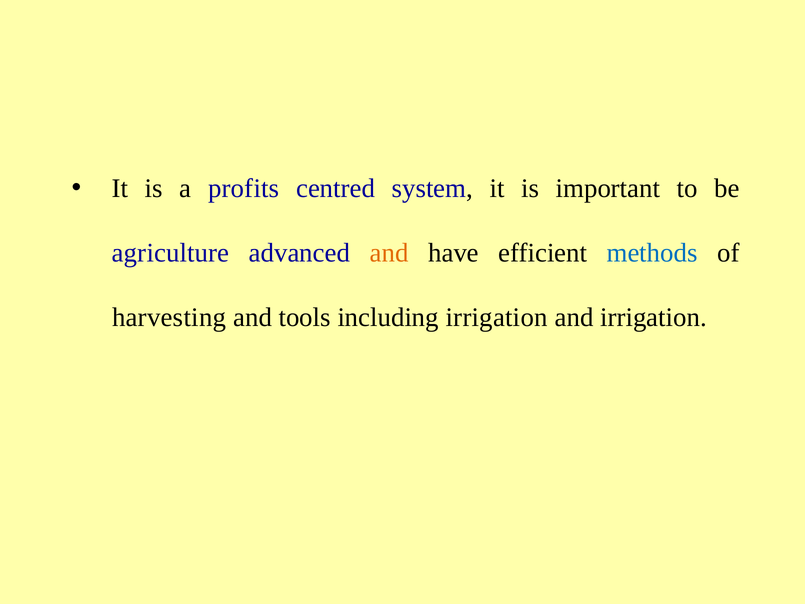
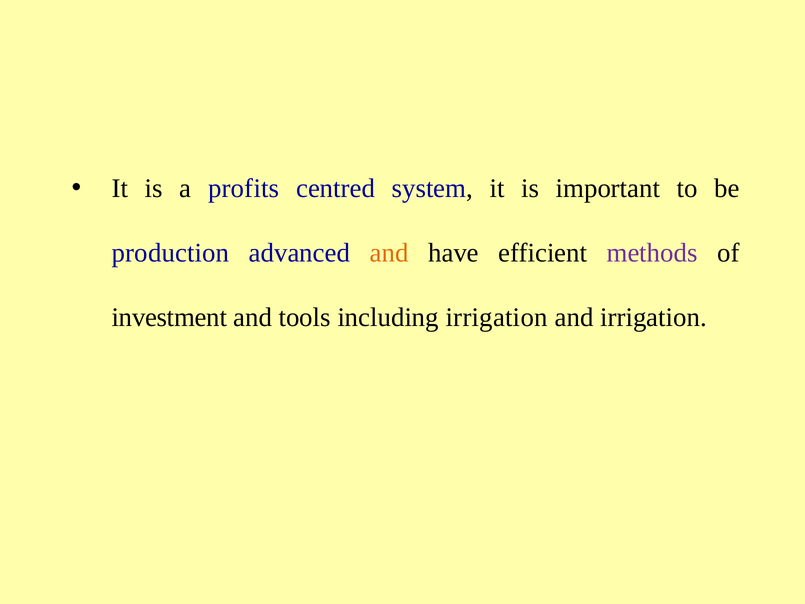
agriculture: agriculture -> production
methods colour: blue -> purple
harvesting: harvesting -> investment
